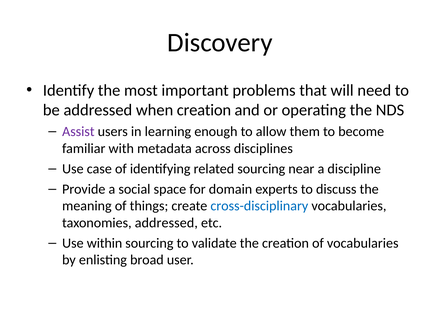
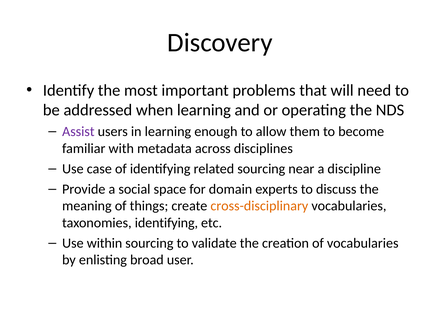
when creation: creation -> learning
cross-disciplinary colour: blue -> orange
taxonomies addressed: addressed -> identifying
